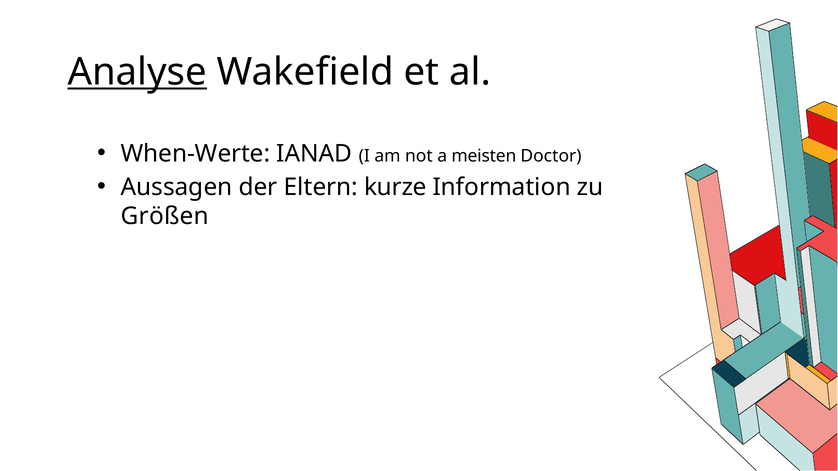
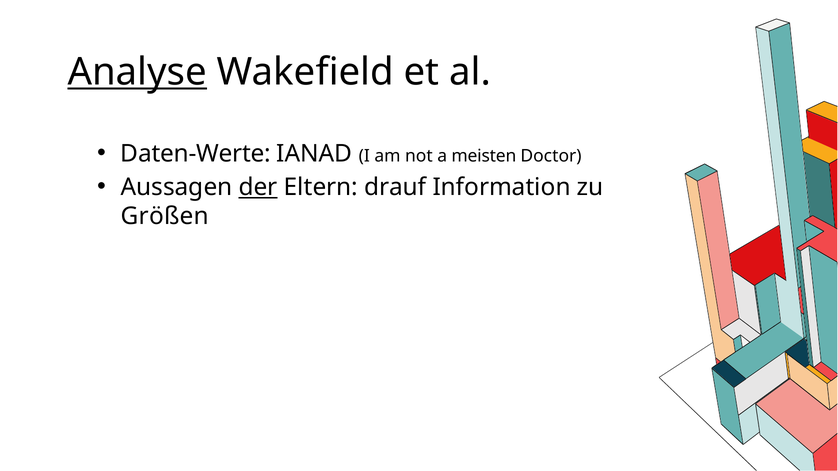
When-Werte: When-Werte -> Daten-Werte
der underline: none -> present
kurze: kurze -> drauf
